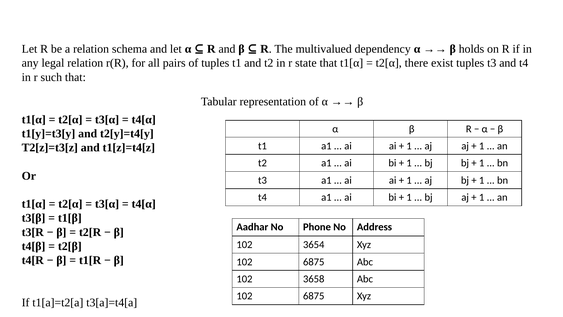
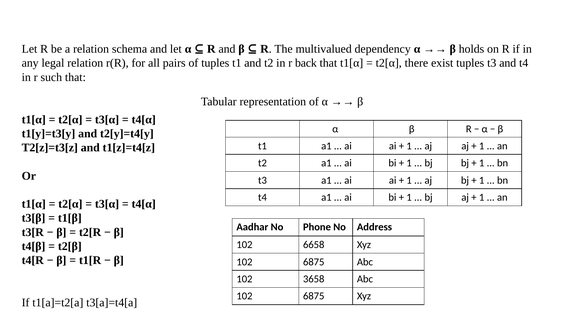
state: state -> back
3654: 3654 -> 6658
